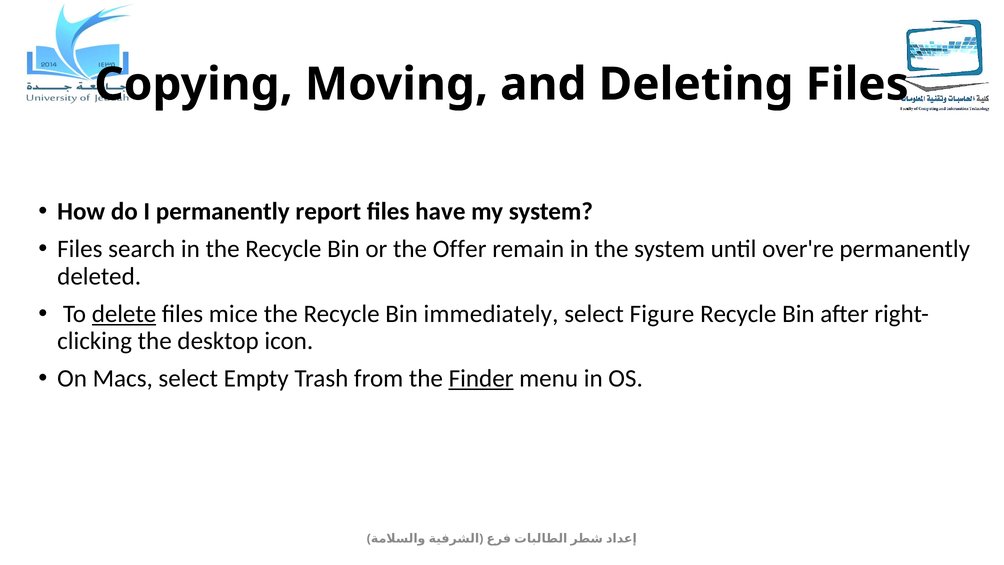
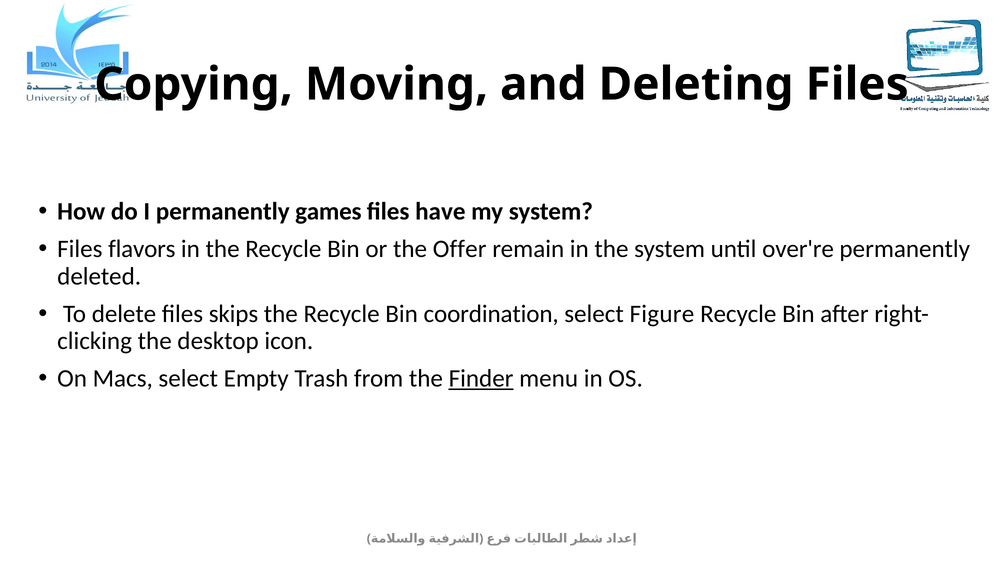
report: report -> games
search: search -> flavors
delete underline: present -> none
mice: mice -> skips
immediately: immediately -> coordination
